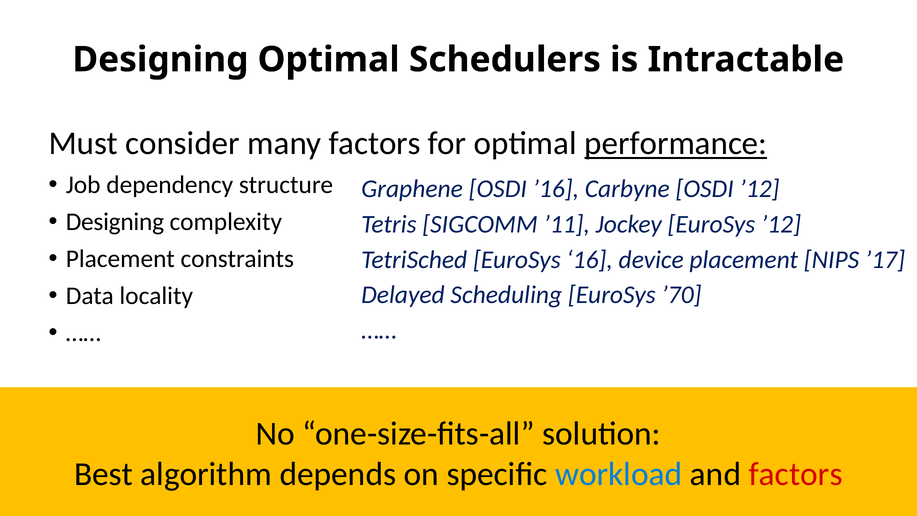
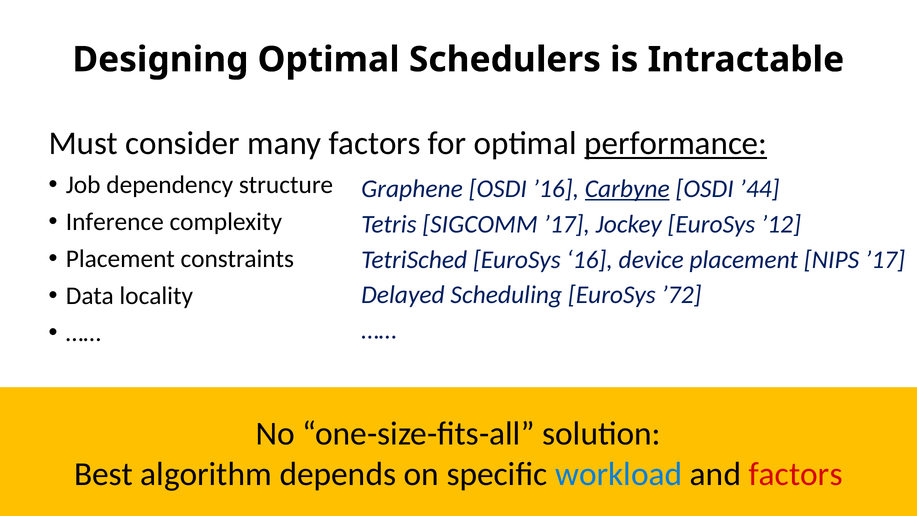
Carbyne underline: none -> present
OSDI ’12: ’12 -> ’44
Designing at (115, 222): Designing -> Inference
SIGCOMM ’11: ’11 -> ’17
’70: ’70 -> ’72
